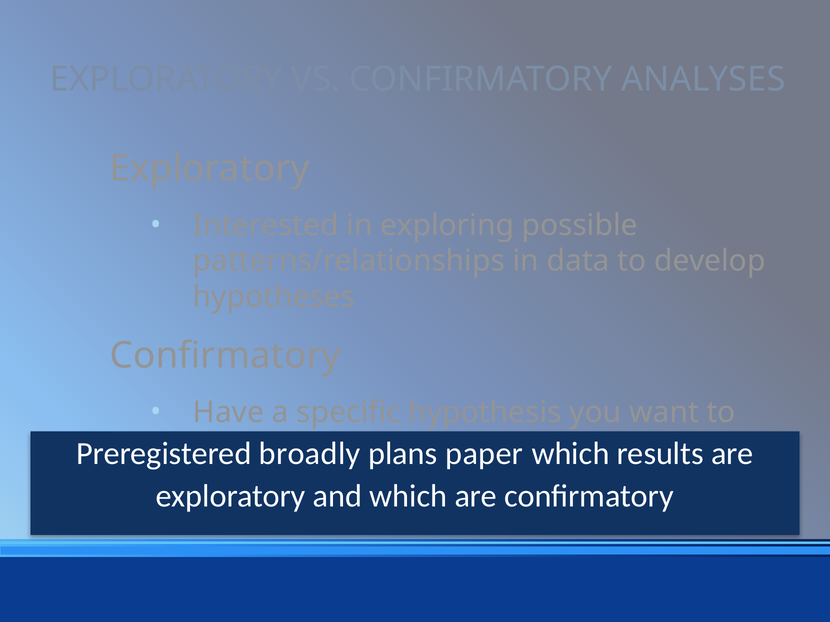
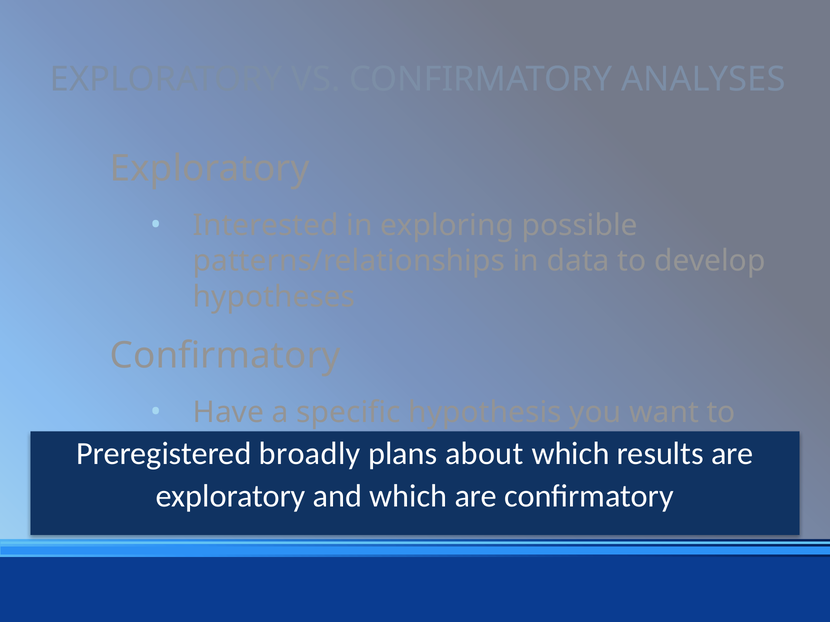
paper: paper -> about
